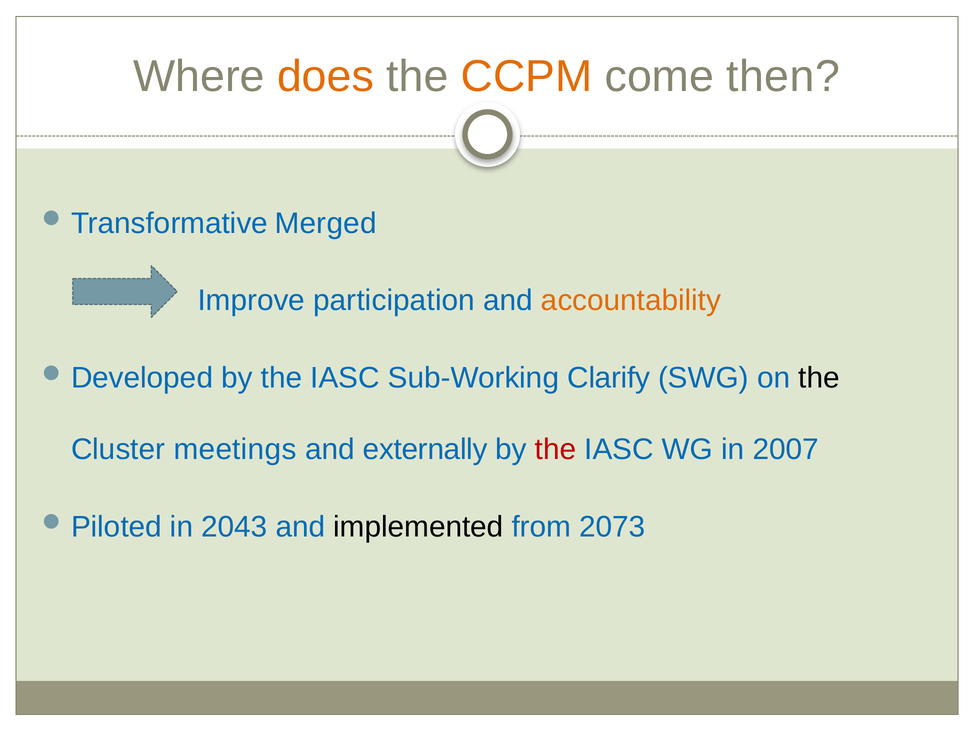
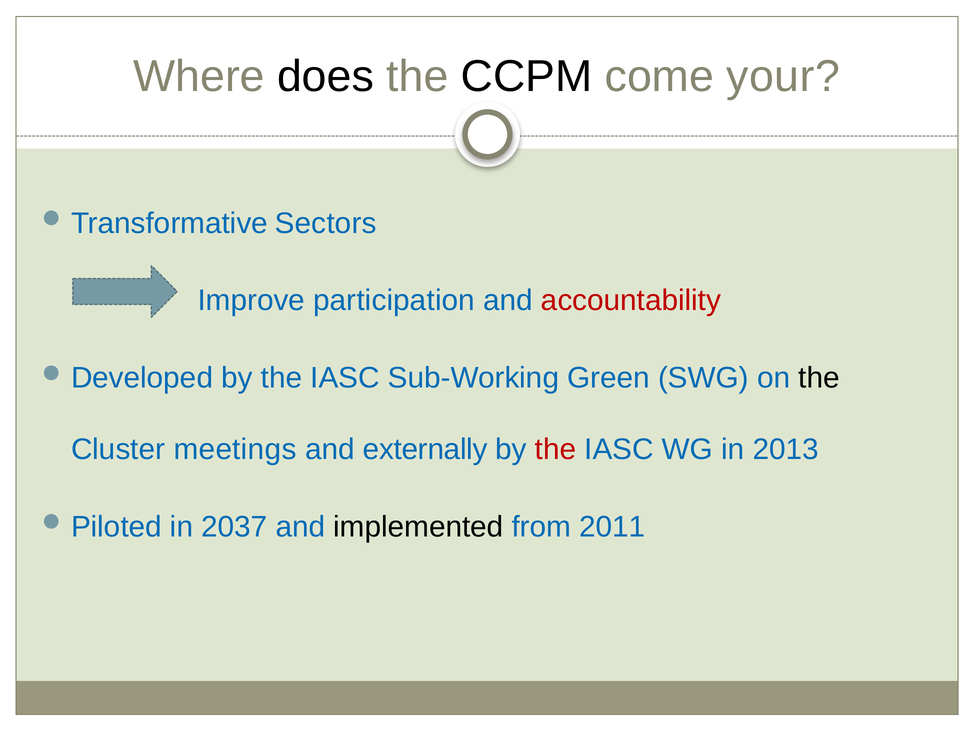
does colour: orange -> black
CCPM colour: orange -> black
then: then -> your
Merged: Merged -> Sectors
accountability colour: orange -> red
Clarify: Clarify -> Green
2007: 2007 -> 2013
2043: 2043 -> 2037
2073: 2073 -> 2011
